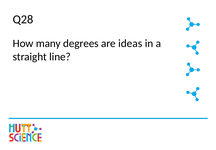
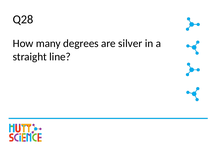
ideas: ideas -> silver
